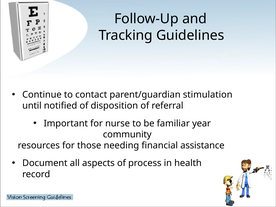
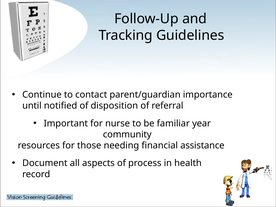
stimulation: stimulation -> importance
